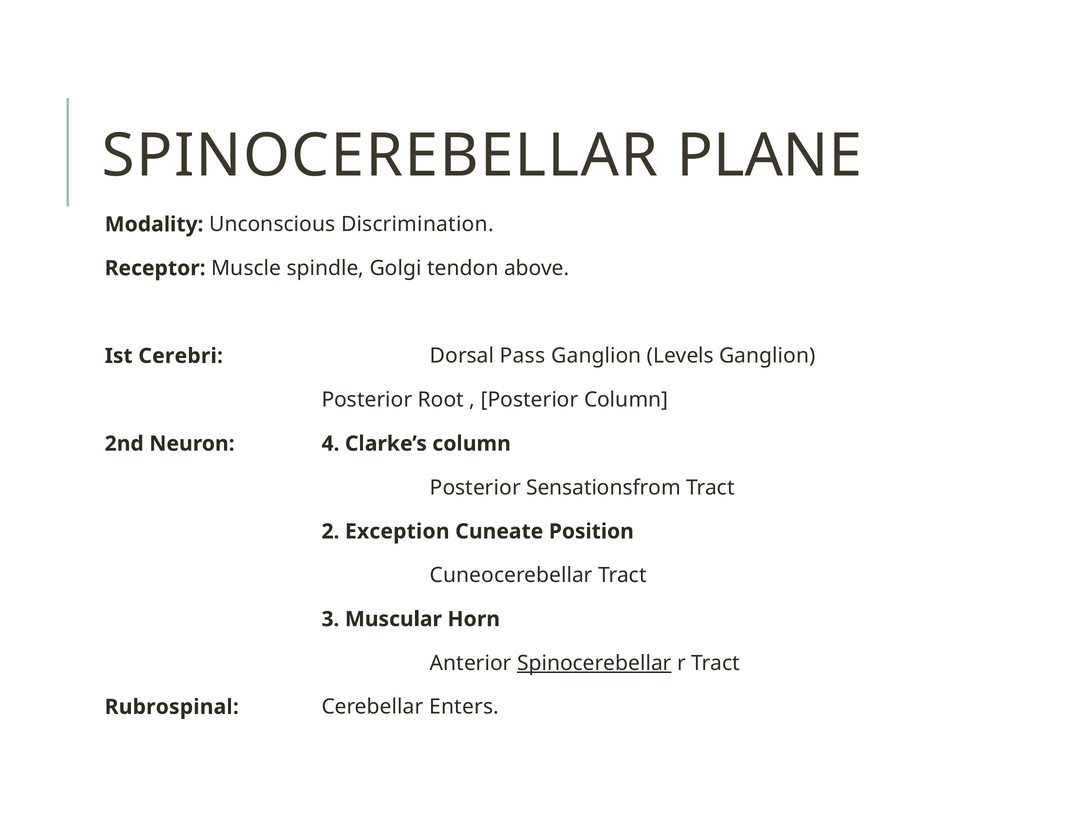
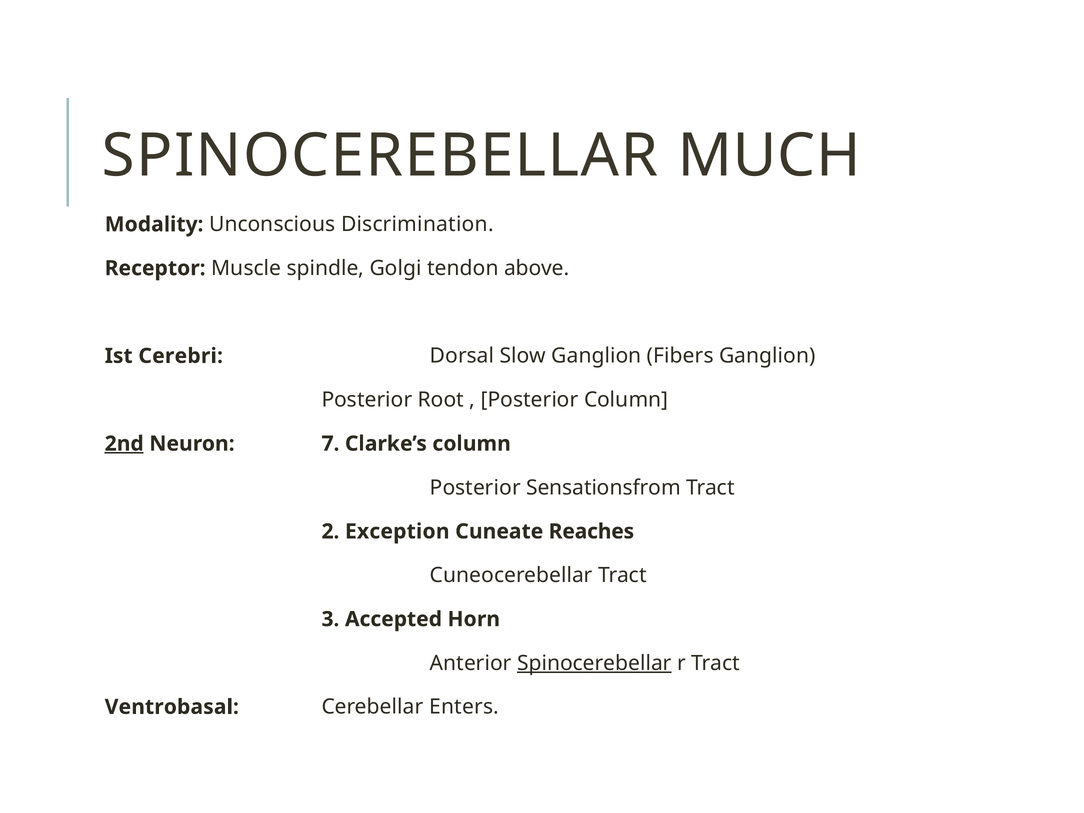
PLANE: PLANE -> MUCH
Pass: Pass -> Slow
Levels: Levels -> Fibers
2nd underline: none -> present
4: 4 -> 7
Position: Position -> Reaches
Muscular: Muscular -> Accepted
Rubrospinal: Rubrospinal -> Ventrobasal
